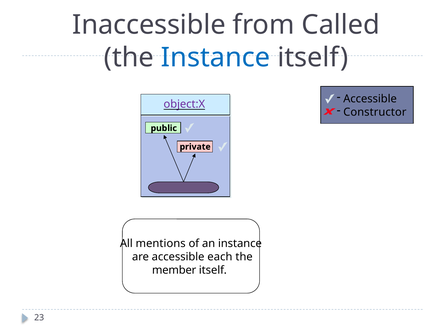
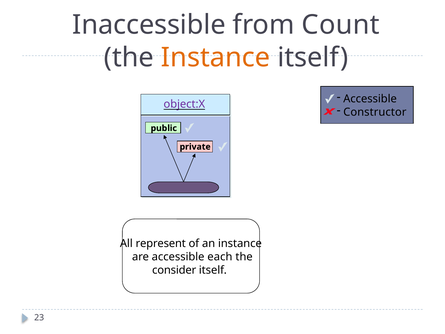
Called: Called -> Count
Instance at (216, 58) colour: blue -> orange
mentions: mentions -> represent
member: member -> consider
